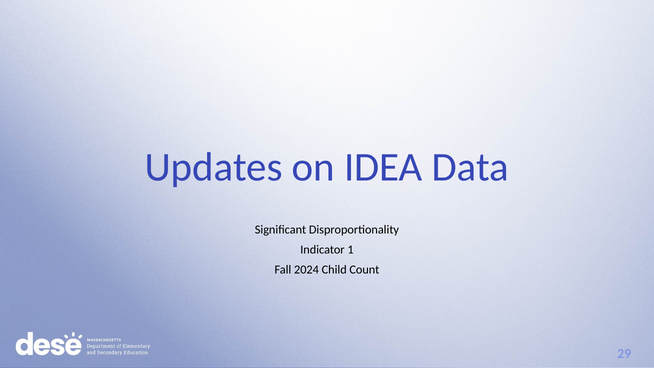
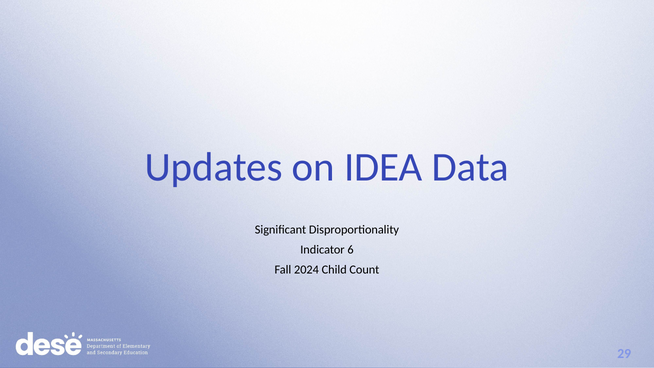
1: 1 -> 6
